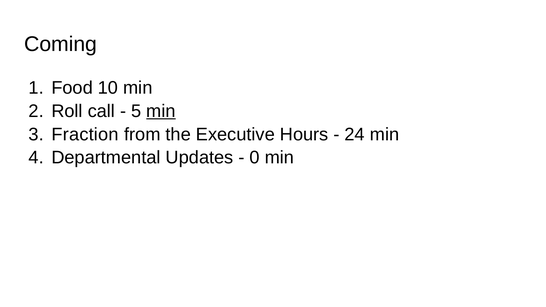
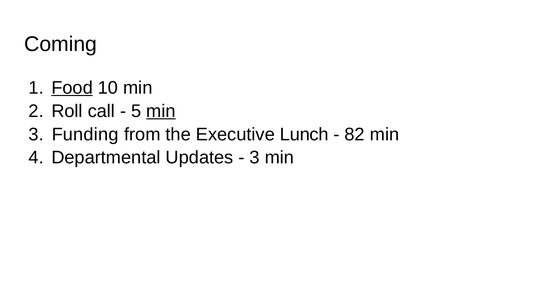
Food underline: none -> present
Fraction: Fraction -> Funding
Hours: Hours -> Lunch
24: 24 -> 82
0 at (255, 158): 0 -> 3
